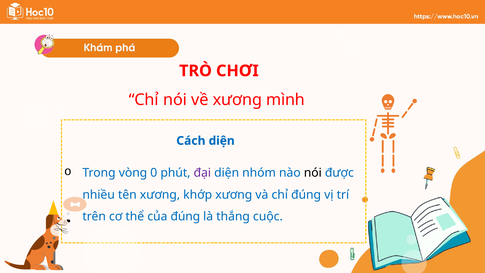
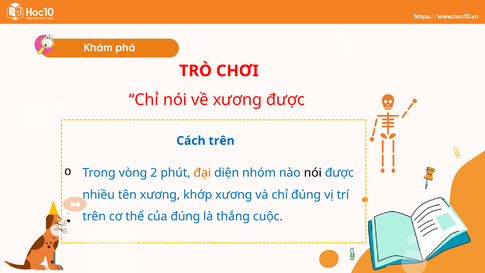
xương mình: mình -> được
Cách diện: diện -> trên
0: 0 -> 2
đại colour: purple -> orange
